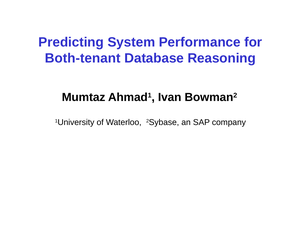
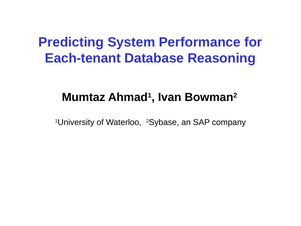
Both-tenant: Both-tenant -> Each-tenant
